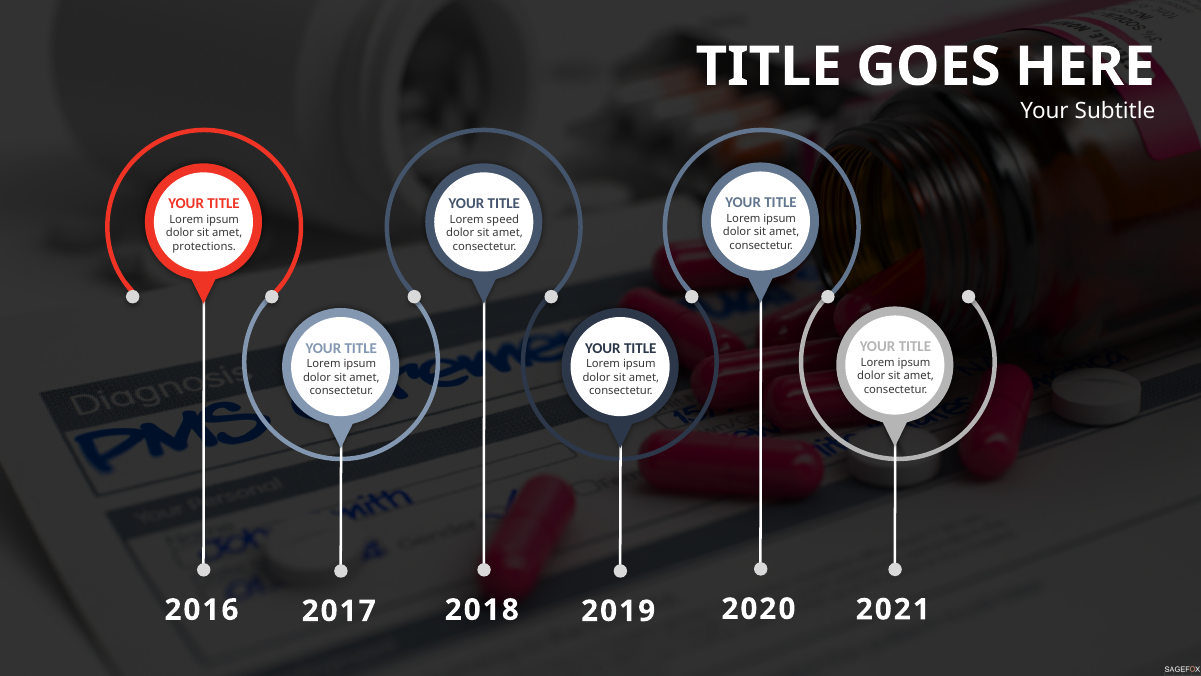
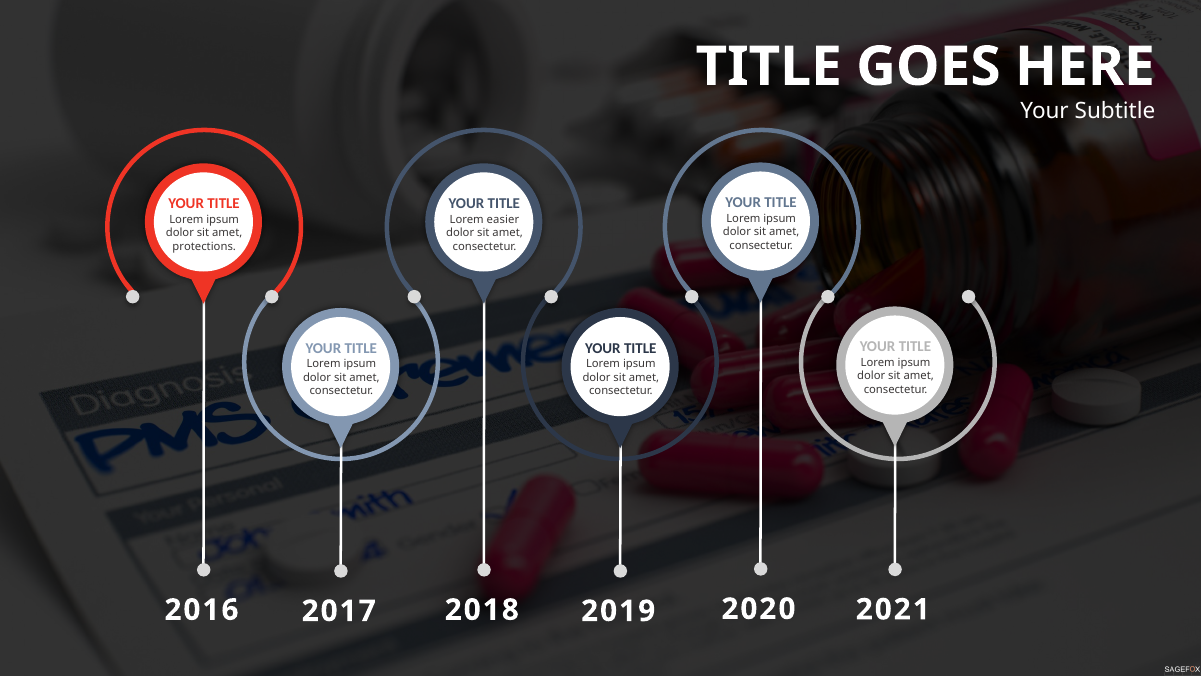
speed: speed -> easier
